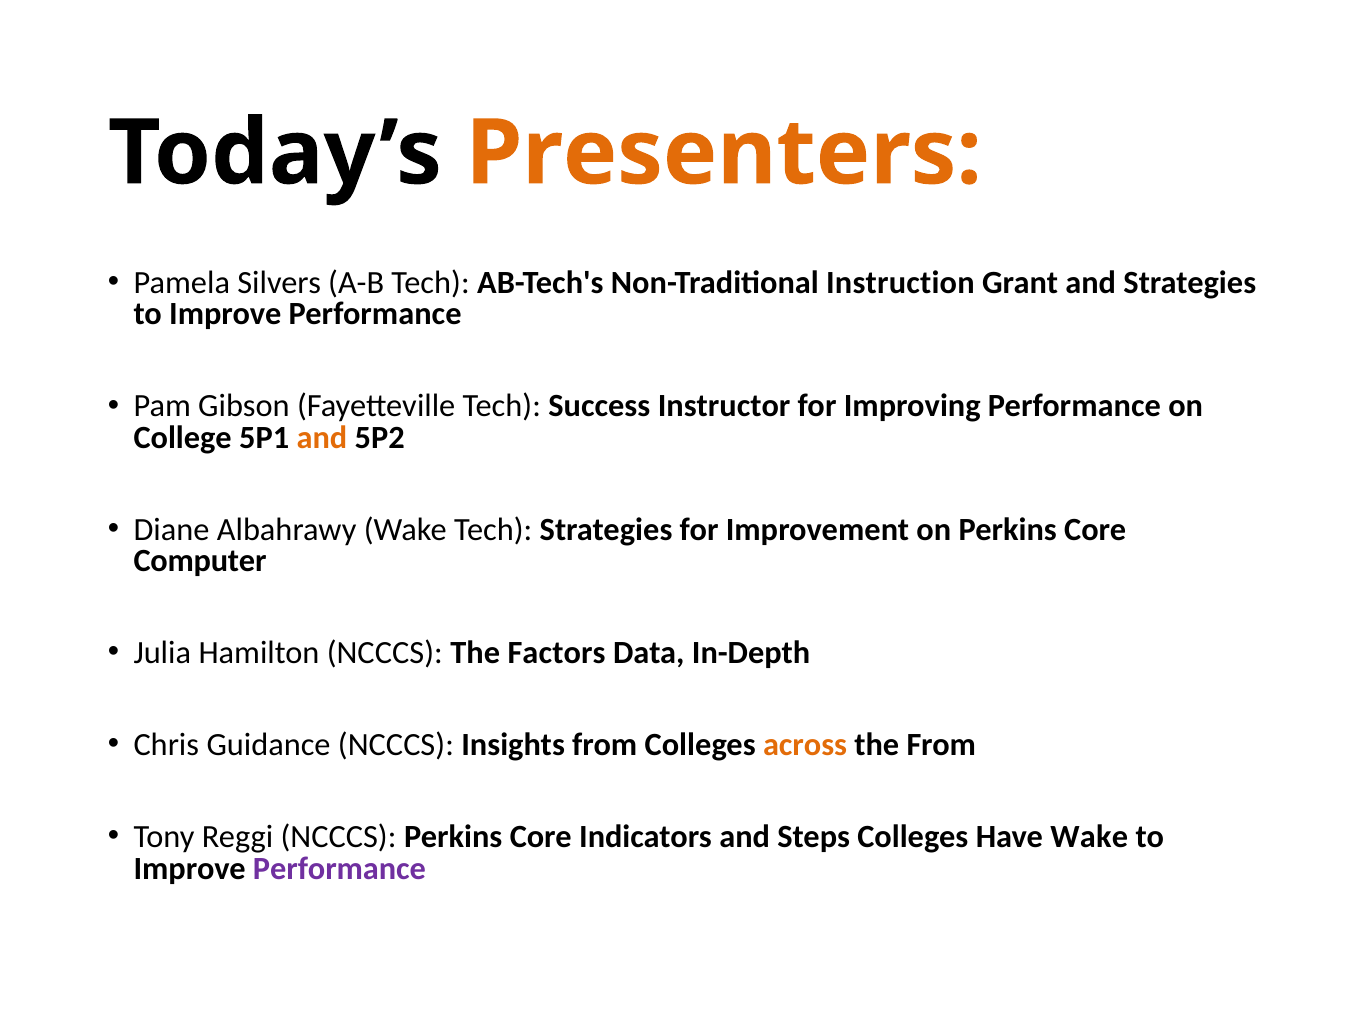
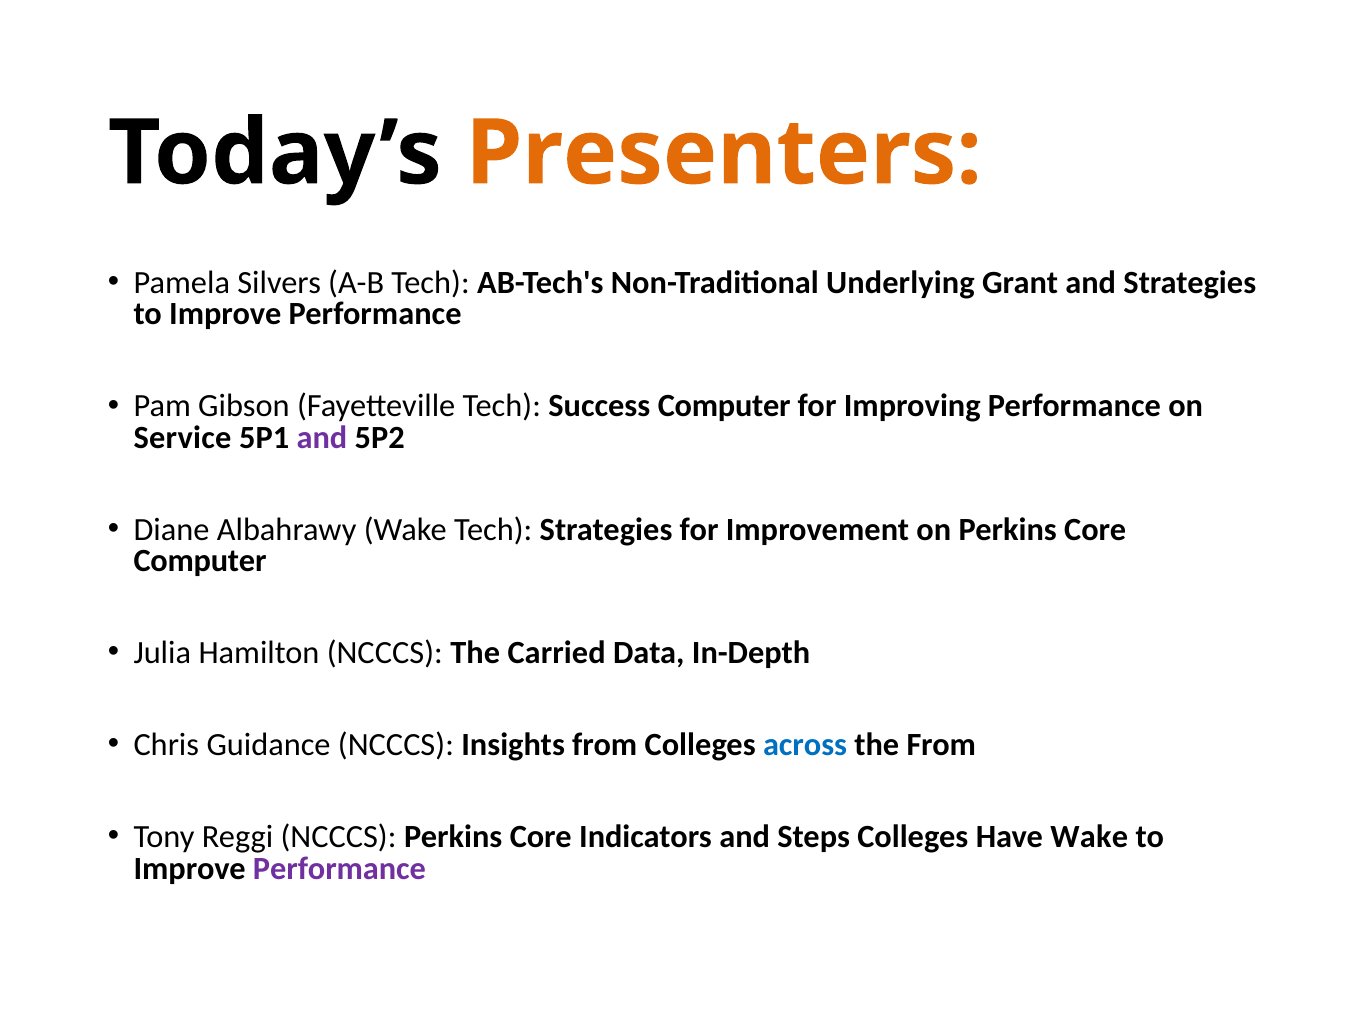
Instruction: Instruction -> Underlying
Success Instructor: Instructor -> Computer
College: College -> Service
and at (322, 438) colour: orange -> purple
Factors: Factors -> Carried
across colour: orange -> blue
